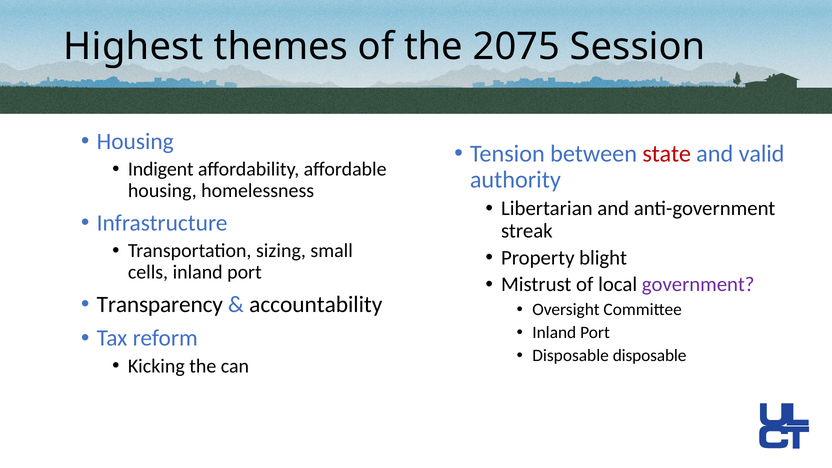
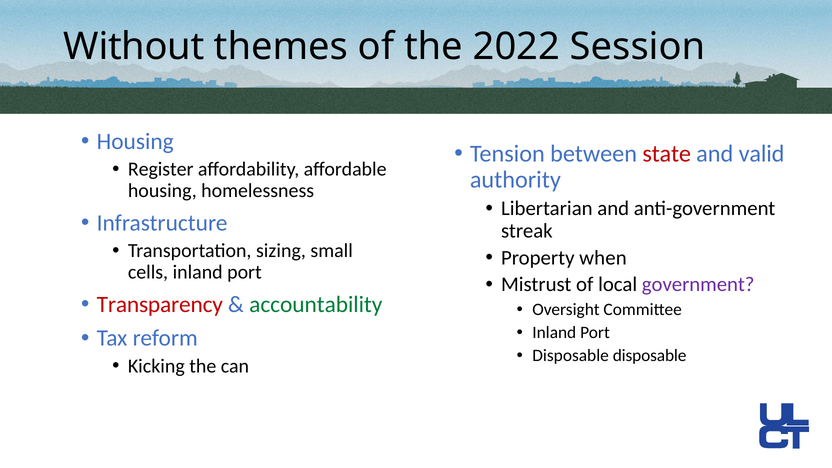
Highest: Highest -> Without
2075: 2075 -> 2022
Indigent: Indigent -> Register
blight: blight -> when
Transparency colour: black -> red
accountability colour: black -> green
